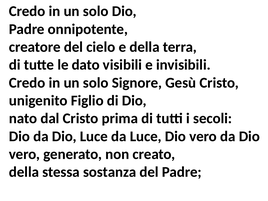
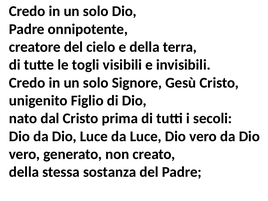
dato: dato -> togli
